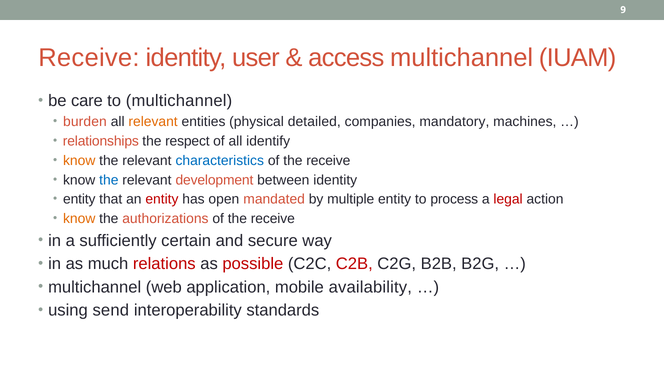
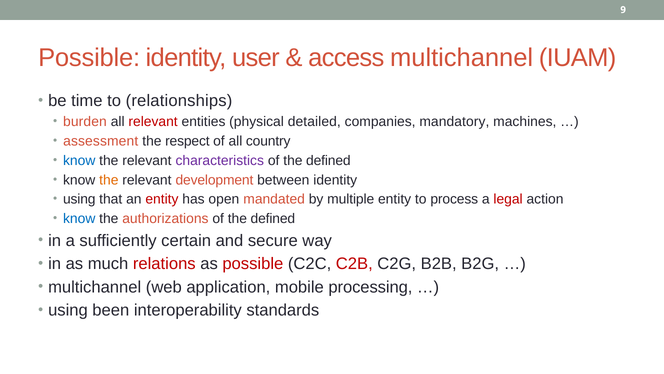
Receive at (89, 58): Receive -> Possible
care: care -> time
to multichannel: multichannel -> relationships
relevant at (153, 122) colour: orange -> red
relationships: relationships -> assessment
identify: identify -> country
know at (79, 160) colour: orange -> blue
characteristics colour: blue -> purple
receive at (328, 160): receive -> defined
the at (109, 180) colour: blue -> orange
entity at (79, 199): entity -> using
know at (79, 218) colour: orange -> blue
authorizations of the receive: receive -> defined
availability: availability -> processing
send: send -> been
